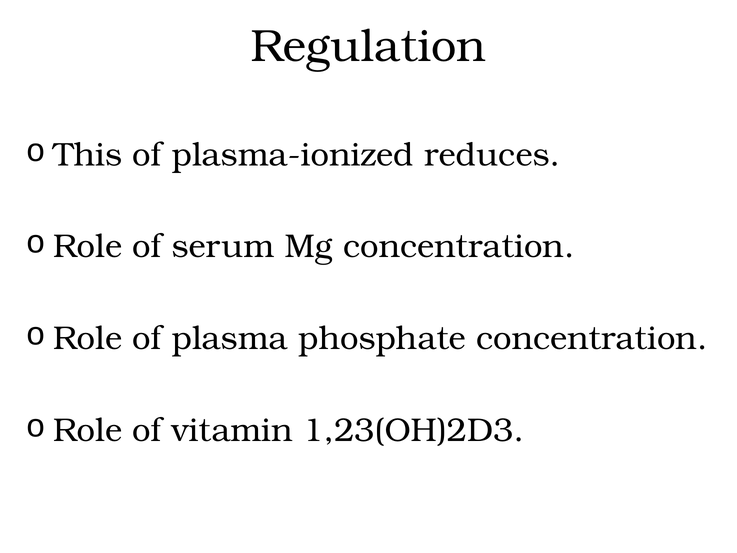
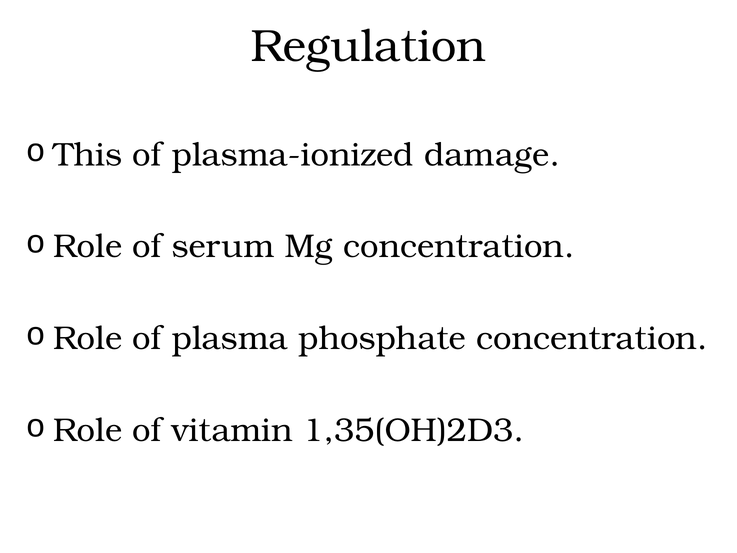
reduces: reduces -> damage
1,23(OH)2D3: 1,23(OH)2D3 -> 1,35(OH)2D3
